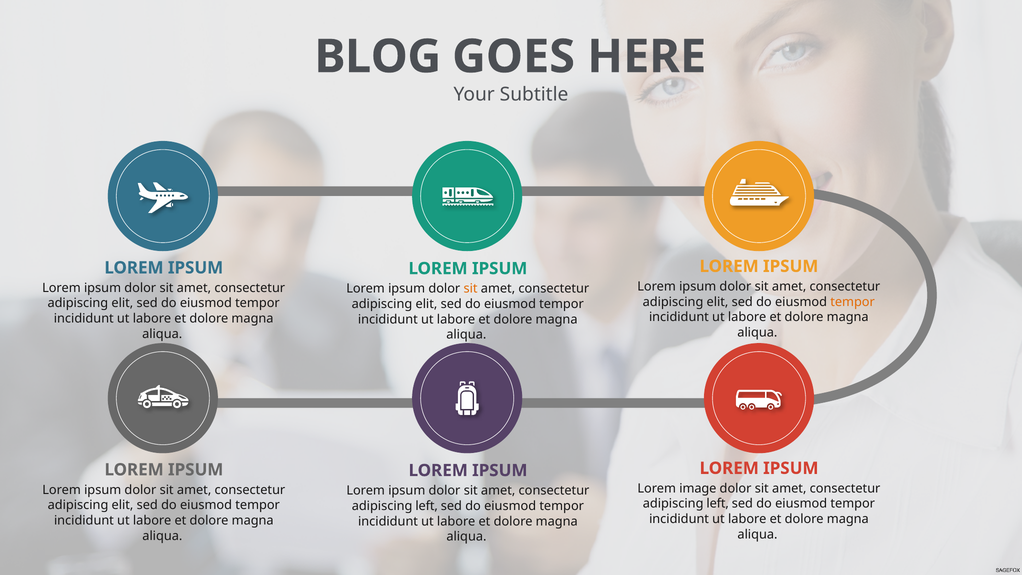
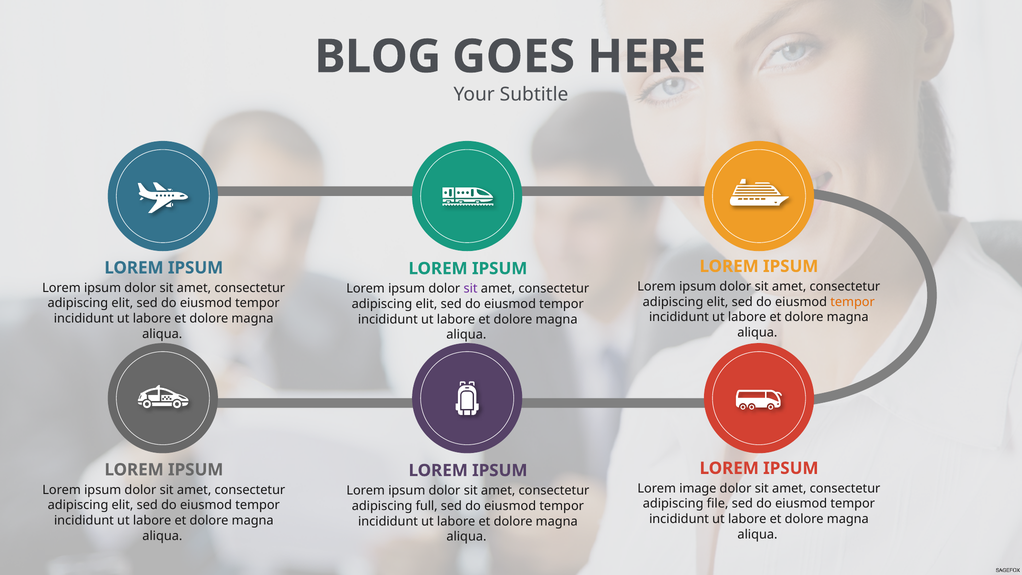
sit at (471, 289) colour: orange -> purple
left at (718, 504): left -> file
left at (427, 506): left -> full
